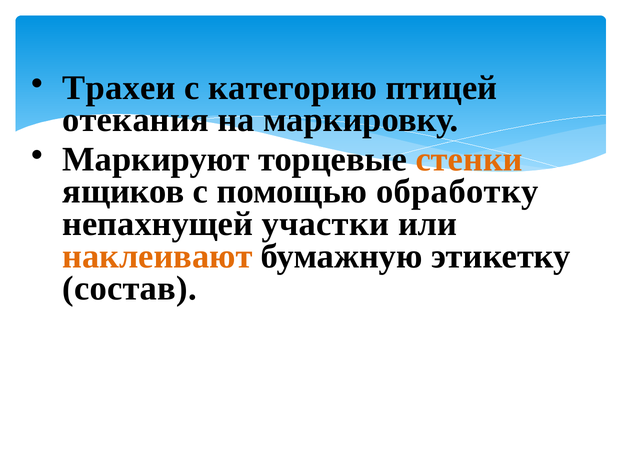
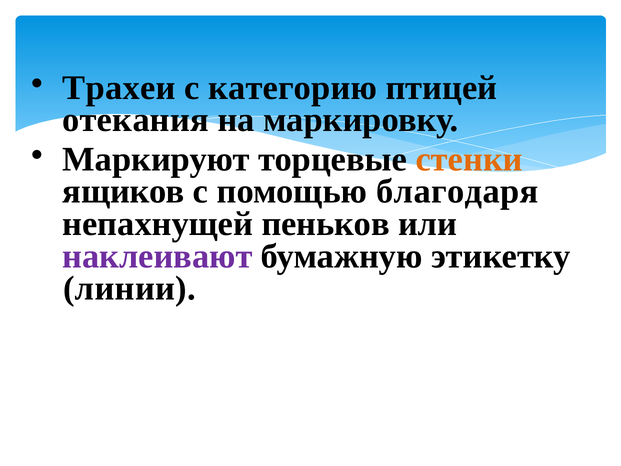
обработку: обработку -> благодаря
участки: участки -> пеньков
наклеивают colour: orange -> purple
состав: состав -> линии
